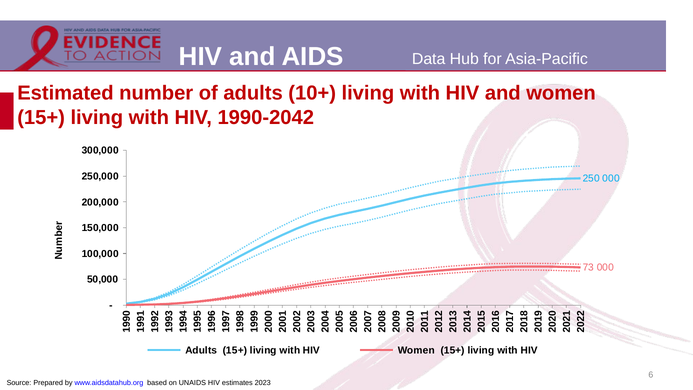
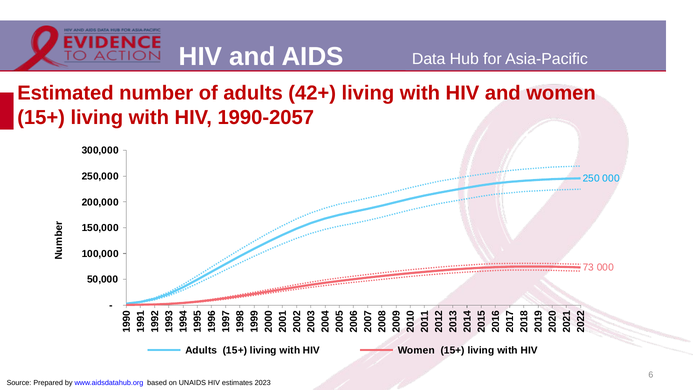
10+: 10+ -> 42+
1990-2042: 1990-2042 -> 1990-2057
